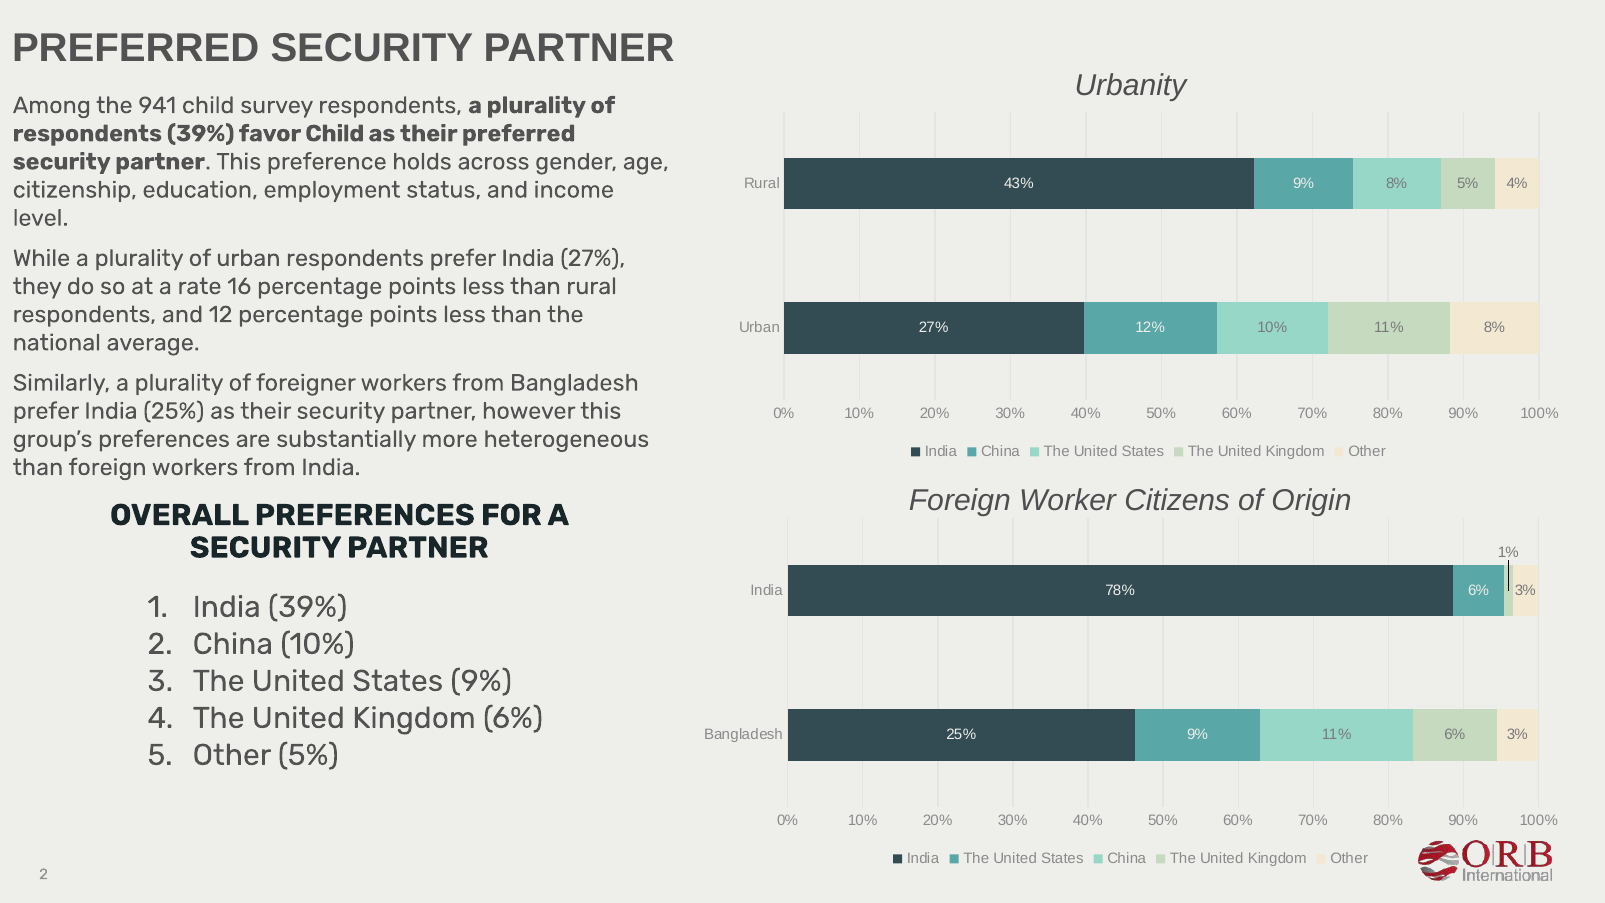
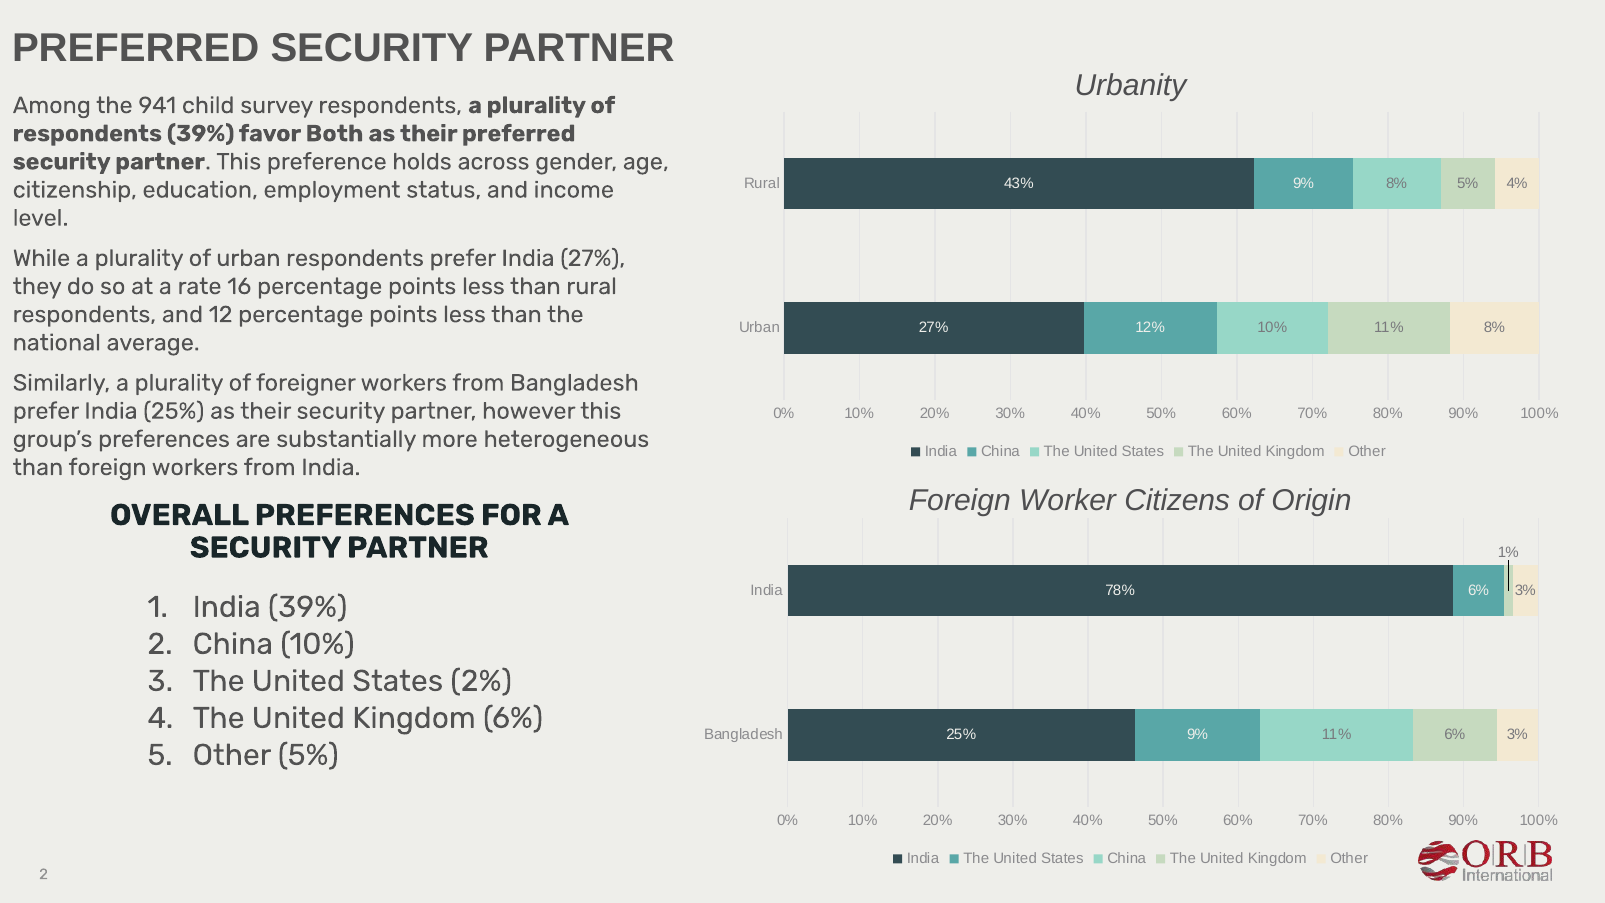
favor Child: Child -> Both
States 9%: 9% -> 2%
